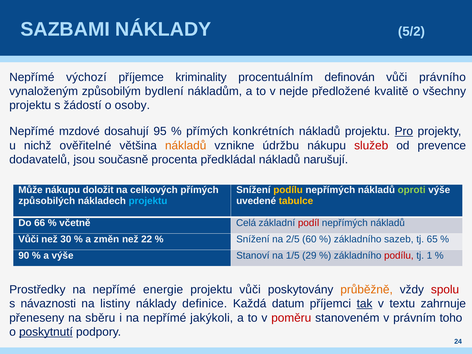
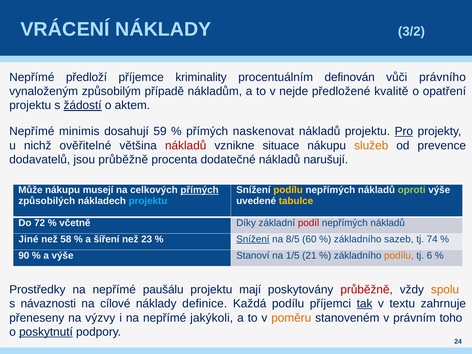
SAZBAMI: SAZBAMI -> VRÁCENÍ
5/2: 5/2 -> 3/2
výchozí: výchozí -> předloží
bydlení: bydlení -> případě
všechny: všechny -> opatření
žádostí underline: none -> present
osoby: osoby -> aktem
mzdové: mzdové -> minimis
95: 95 -> 59
konkrétních: konkrétních -> naskenovat
nákladů at (186, 146) colour: orange -> red
údržbu: údržbu -> situace
služeb colour: red -> orange
jsou současně: současně -> průběžně
předkládal: předkládal -> dodatečné
doložit: doložit -> musejí
přímých at (200, 190) underline: none -> present
66: 66 -> 72
Celá: Celá -> Díky
Vůči at (29, 239): Vůči -> Jiné
30: 30 -> 58
změn: změn -> šíření
22: 22 -> 23
Snížení at (253, 239) underline: none -> present
2/5: 2/5 -> 8/5
65: 65 -> 74
29: 29 -> 21
podílu at (399, 255) colour: red -> orange
1: 1 -> 6
energie: energie -> paušálu
projektu vůči: vůči -> mají
průběžně at (367, 290) colour: orange -> red
spolu colour: red -> orange
listiny: listiny -> cílové
Každá datum: datum -> podílu
sběru: sběru -> výzvy
poměru colour: red -> orange
